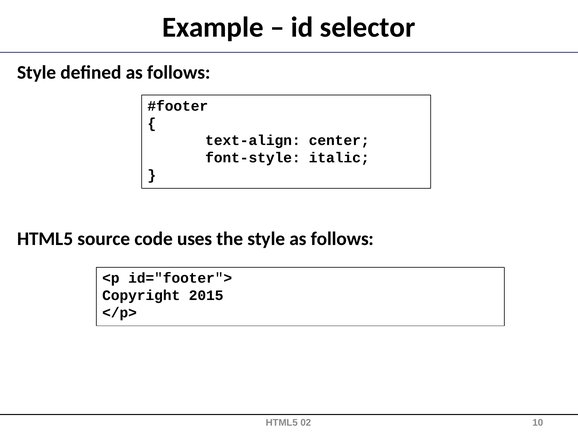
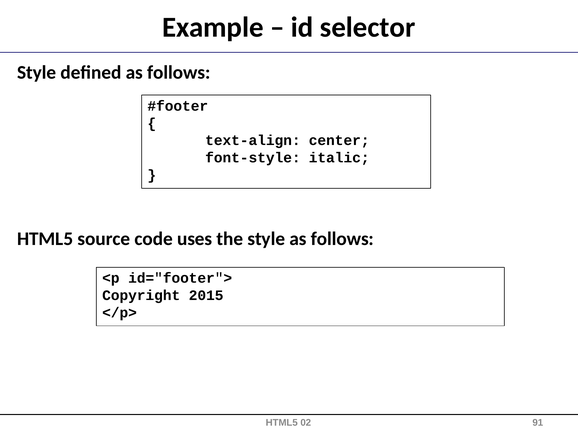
10: 10 -> 91
